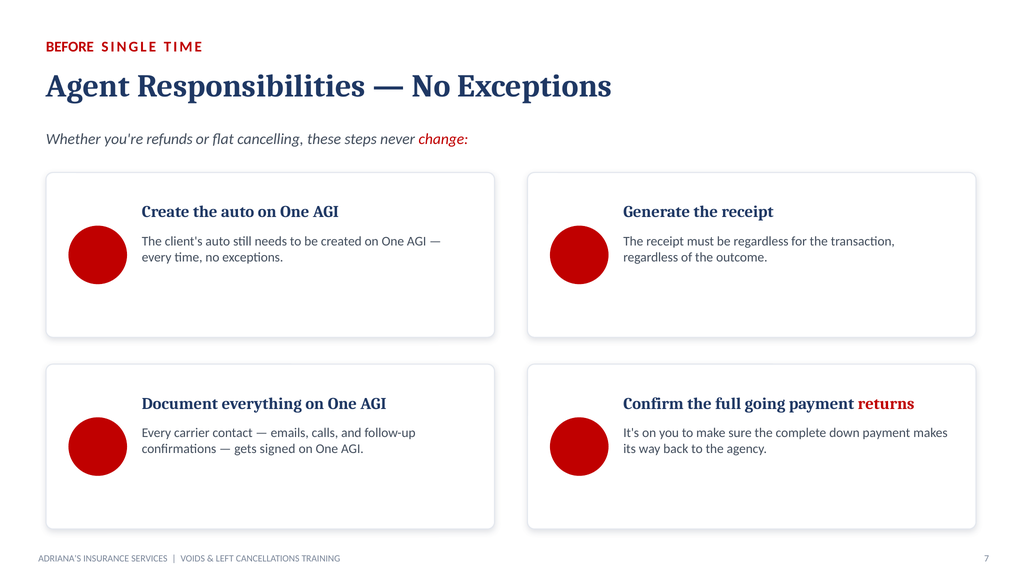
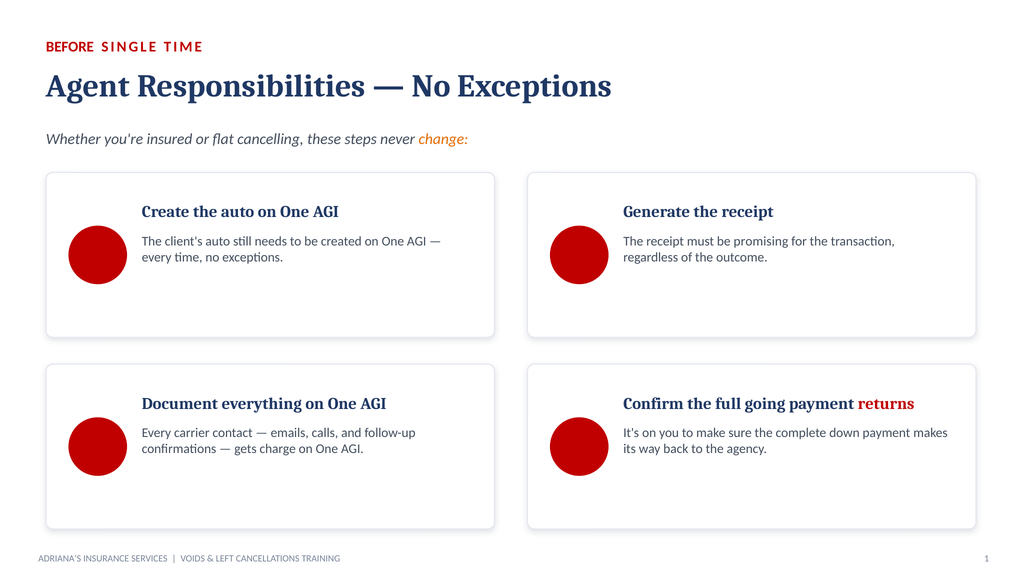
refunds: refunds -> insured
change colour: red -> orange
be regardless: regardless -> promising
signed: signed -> charge
7: 7 -> 1
